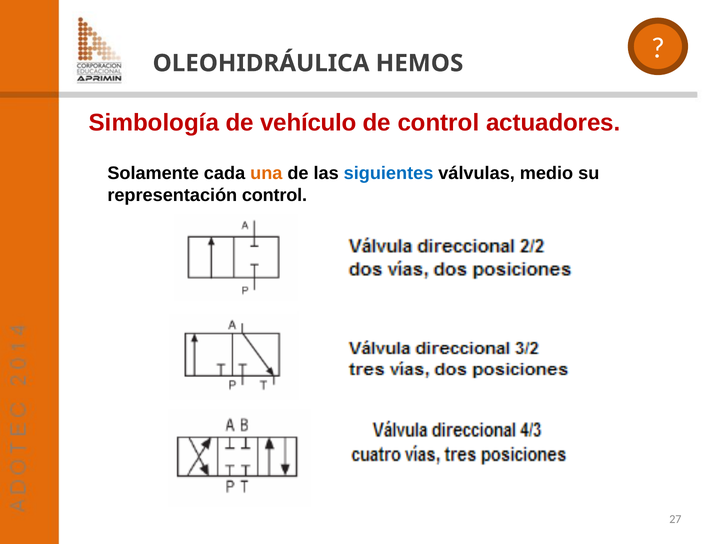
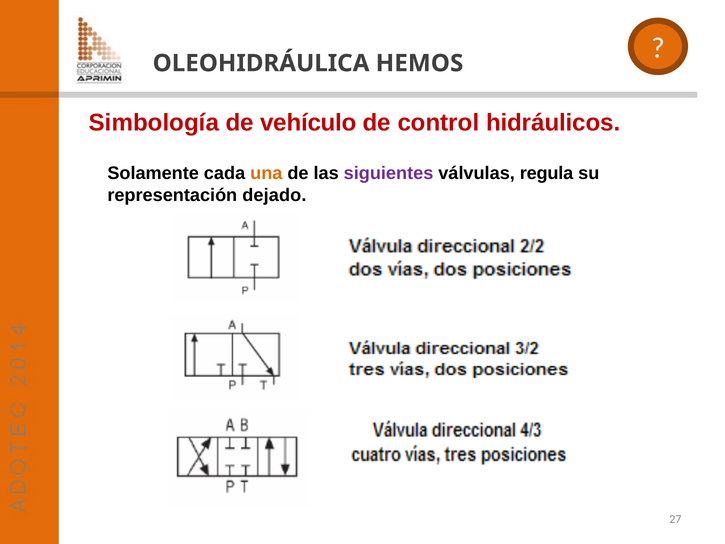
actuadores: actuadores -> hidráulicos
siguientes colour: blue -> purple
medio: medio -> regula
representación control: control -> dejado
